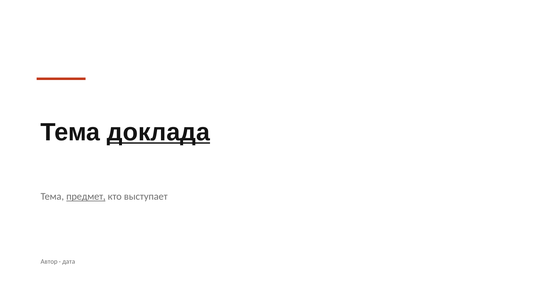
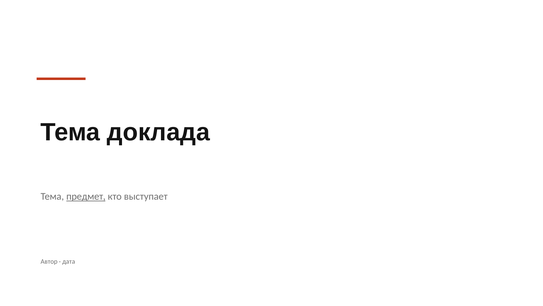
доклада underline: present -> none
